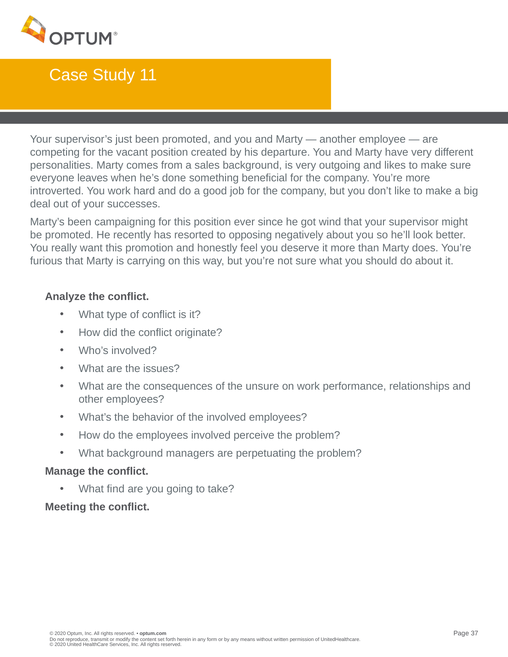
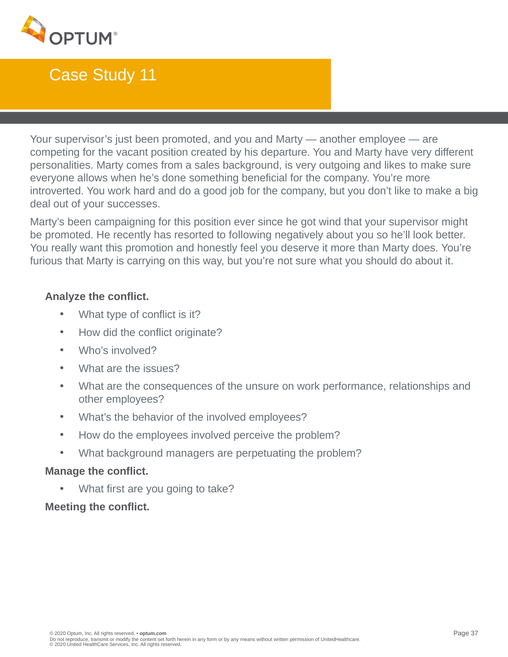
leaves: leaves -> allows
opposing: opposing -> following
find: find -> first
